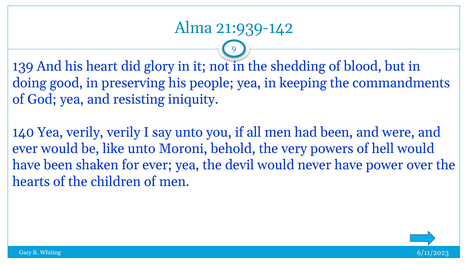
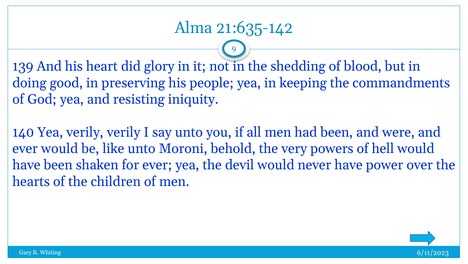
21:939-142: 21:939-142 -> 21:635-142
